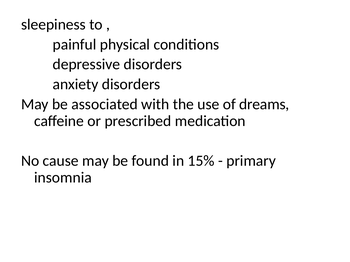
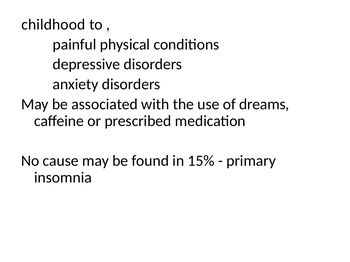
sleepiness: sleepiness -> childhood
